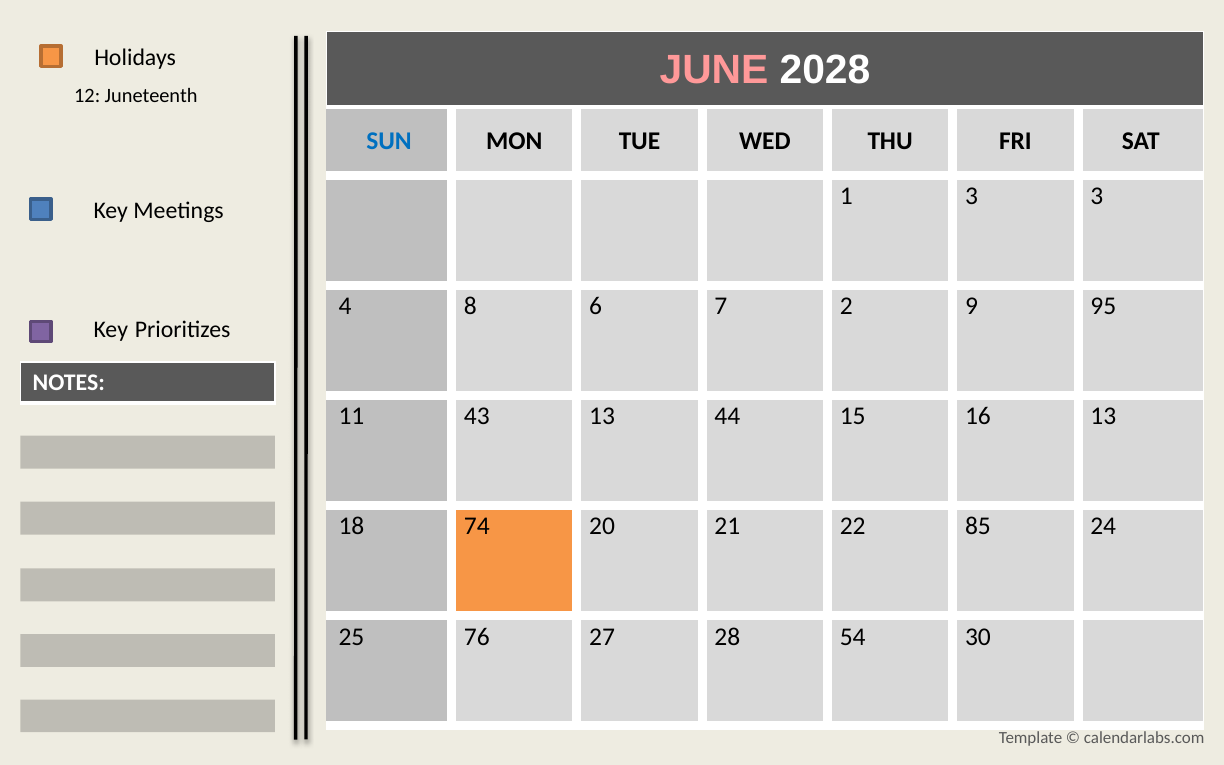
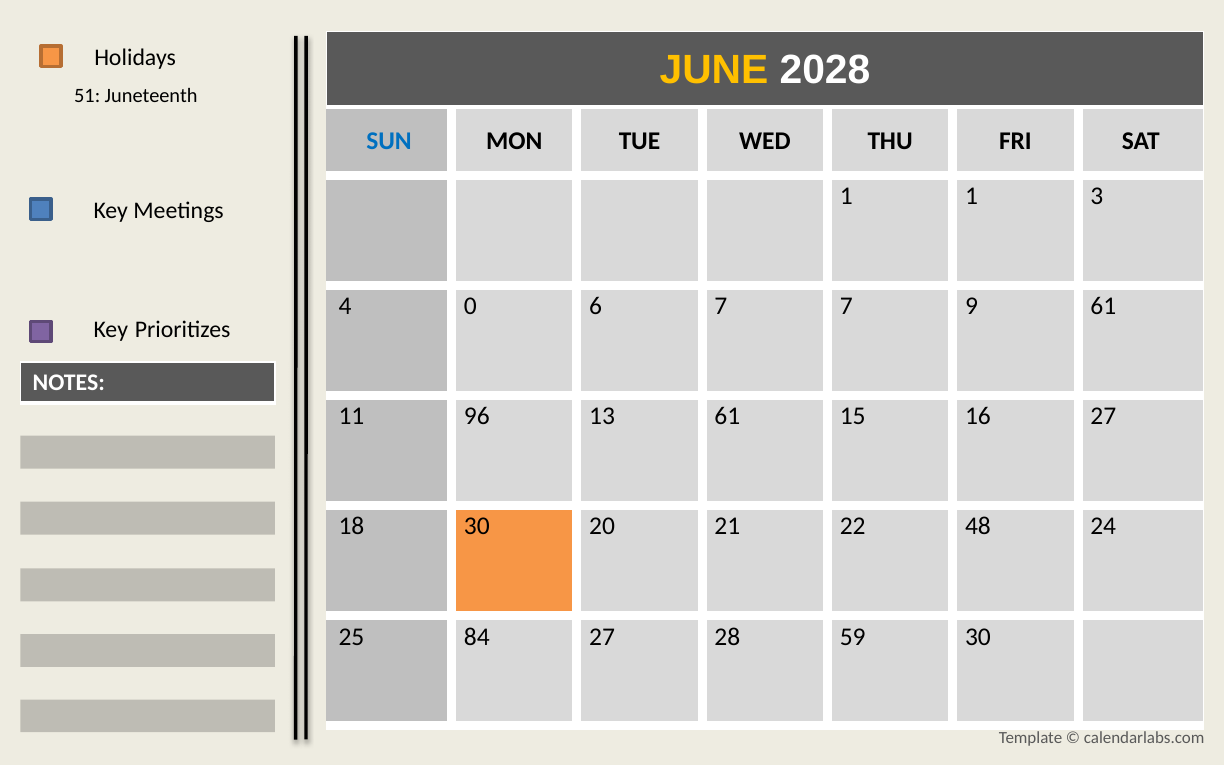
JUNE colour: pink -> yellow
12: 12 -> 51
1 3: 3 -> 1
8: 8 -> 0
7 2: 2 -> 7
9 95: 95 -> 61
43: 43 -> 96
13 44: 44 -> 61
16 13: 13 -> 27
18 74: 74 -> 30
85: 85 -> 48
76: 76 -> 84
54: 54 -> 59
